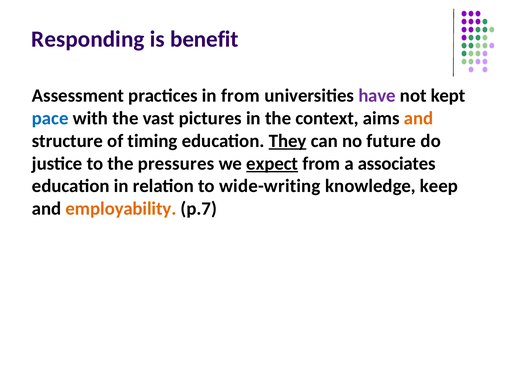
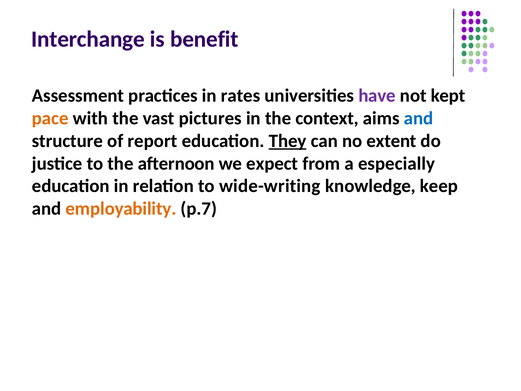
Responding: Responding -> Interchange
in from: from -> rates
pace colour: blue -> orange
and at (419, 118) colour: orange -> blue
timing: timing -> report
future: future -> extent
pressures: pressures -> afternoon
expect underline: present -> none
associates: associates -> especially
